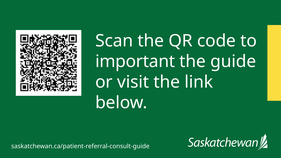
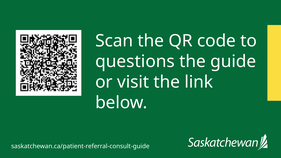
important: important -> questions
